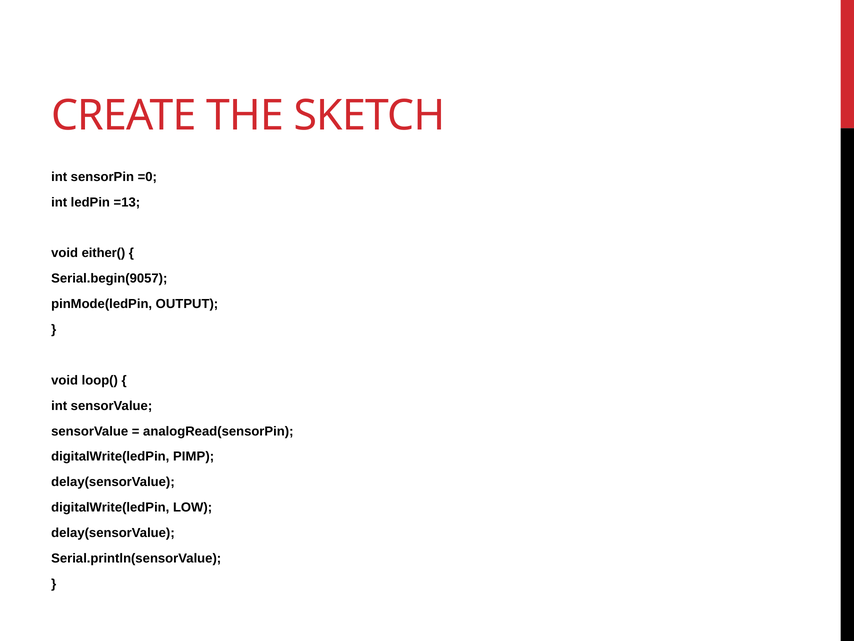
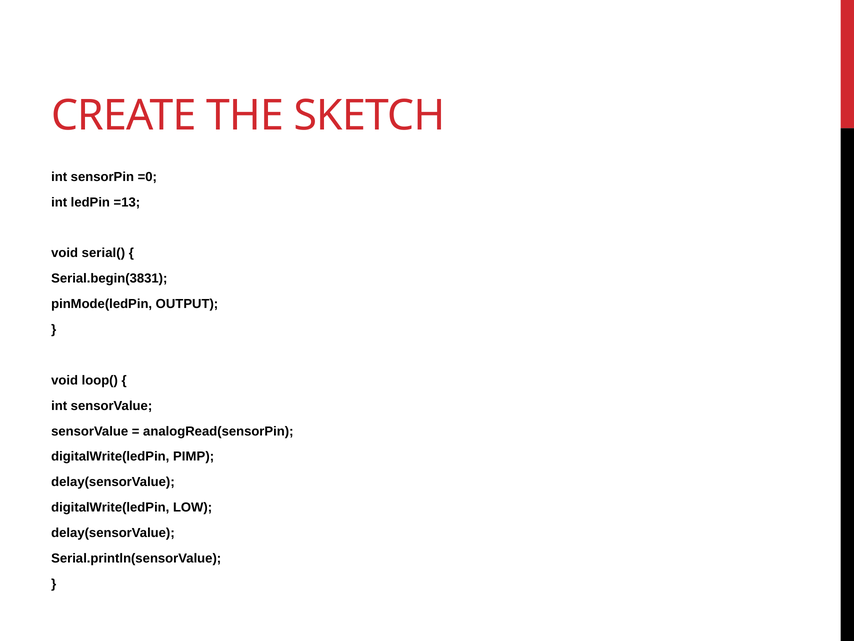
either(: either( -> serial(
Serial.begin(9057: Serial.begin(9057 -> Serial.begin(3831
